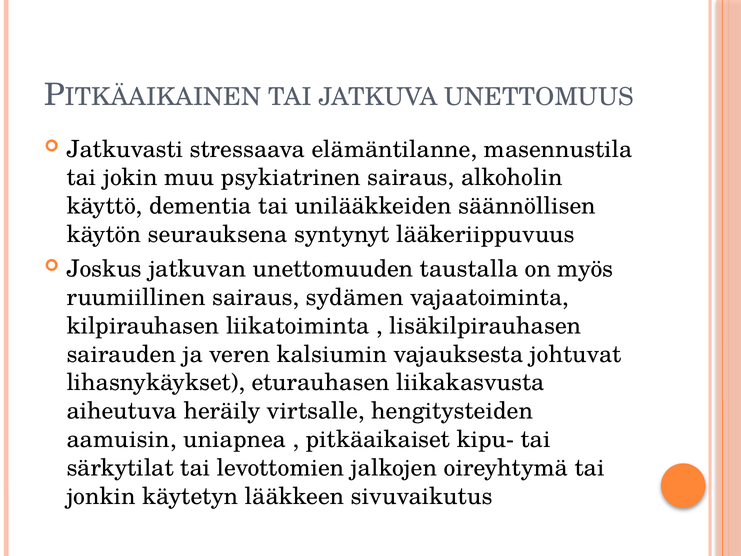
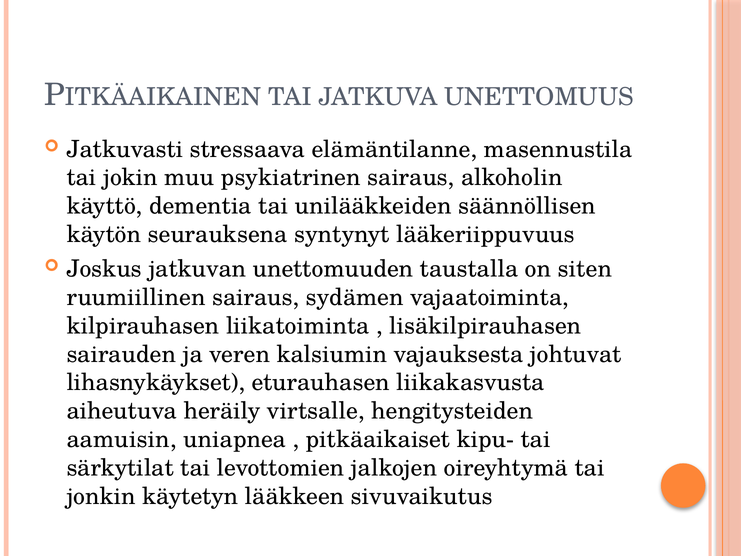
myös: myös -> siten
